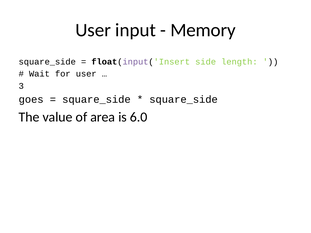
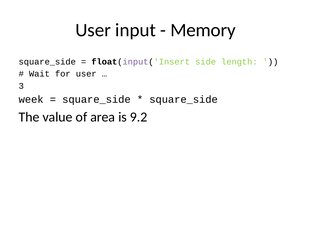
goes: goes -> week
6.0: 6.0 -> 9.2
